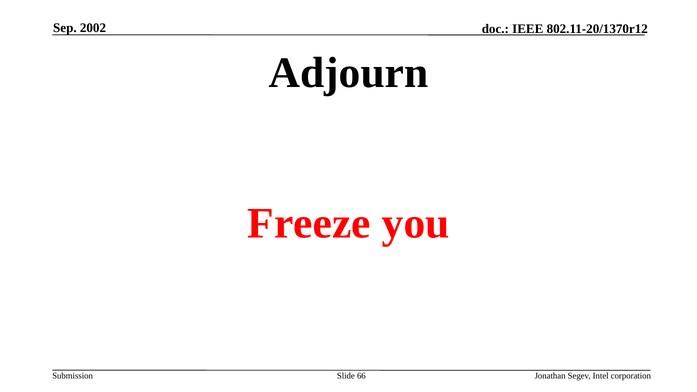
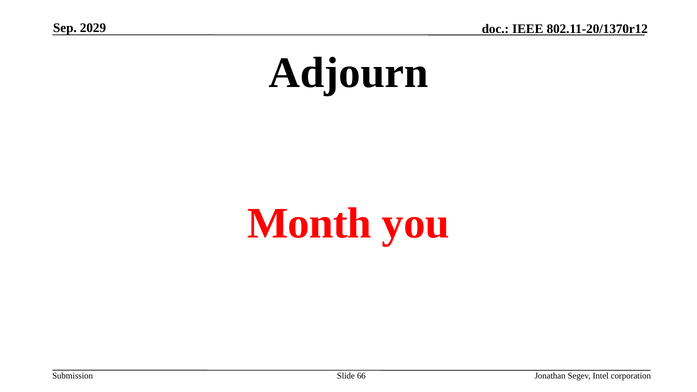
2002: 2002 -> 2029
Freeze: Freeze -> Month
